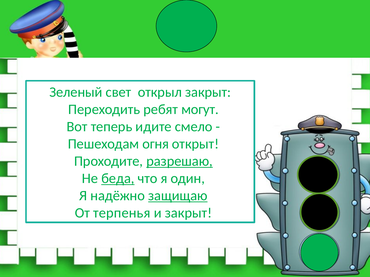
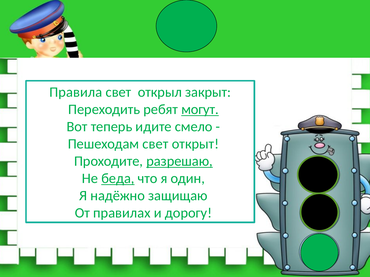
Зеленый: Зеленый -> Правила
могут underline: none -> present
Пешеходам огня: огня -> свет
защищаю underline: present -> none
терпенья: терпенья -> правилах
и закрыт: закрыт -> дорогу
